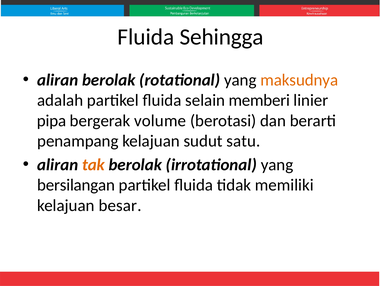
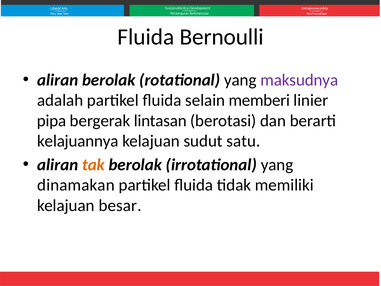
Sehingga: Sehingga -> Bernoulli
maksudnya colour: orange -> purple
volume: volume -> lintasan
penampang: penampang -> kelajuannya
bersilangan: bersilangan -> dinamakan
